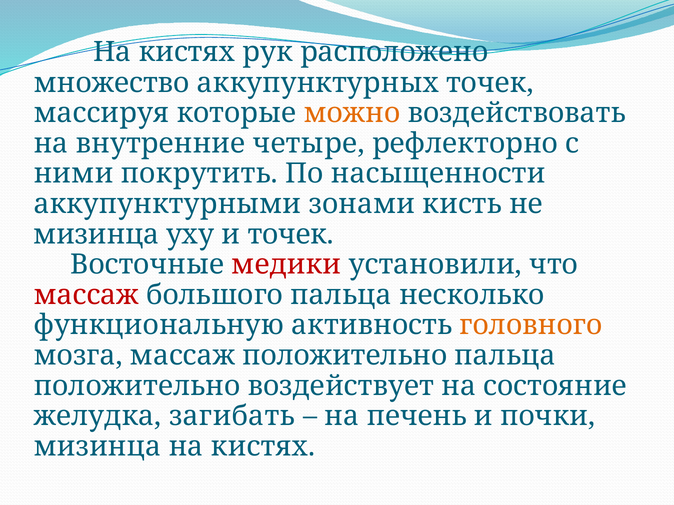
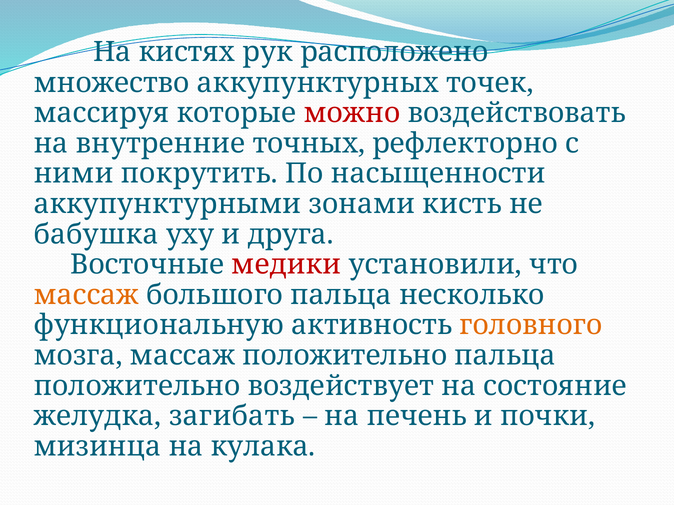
можно colour: orange -> red
четыре: четыре -> точных
мизинца at (96, 234): мизинца -> бабушка
и точек: точек -> друга
массаж at (86, 295) colour: red -> orange
мизинца на кистях: кистях -> кулака
